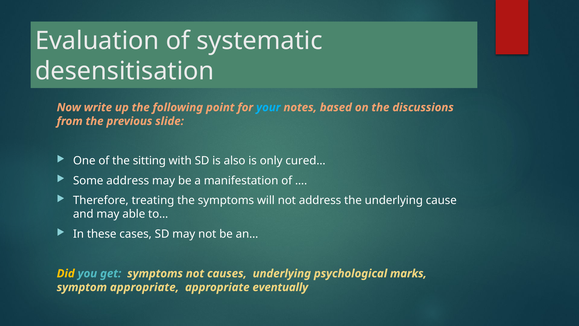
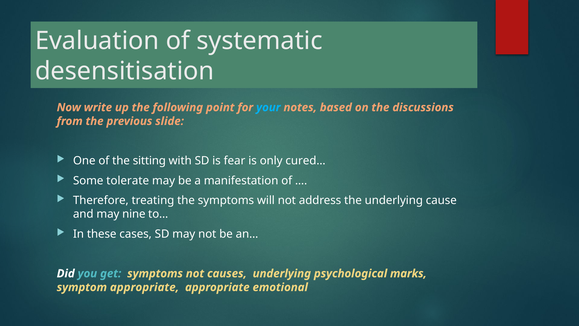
also: also -> fear
Some address: address -> tolerate
able: able -> nine
Did colour: yellow -> white
eventually: eventually -> emotional
